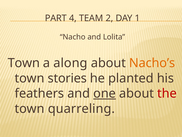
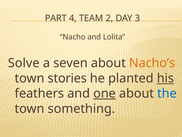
1: 1 -> 3
Town at (24, 63): Town -> Solve
along: along -> seven
his underline: none -> present
the colour: red -> blue
quarreling: quarreling -> something
